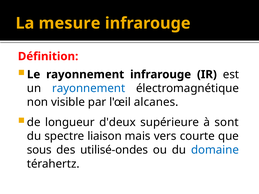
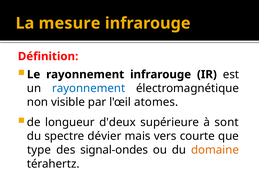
alcanes: alcanes -> atomes
liaison: liaison -> dévier
sous: sous -> type
utilisé-ondes: utilisé-ondes -> signal-ondes
domaine colour: blue -> orange
